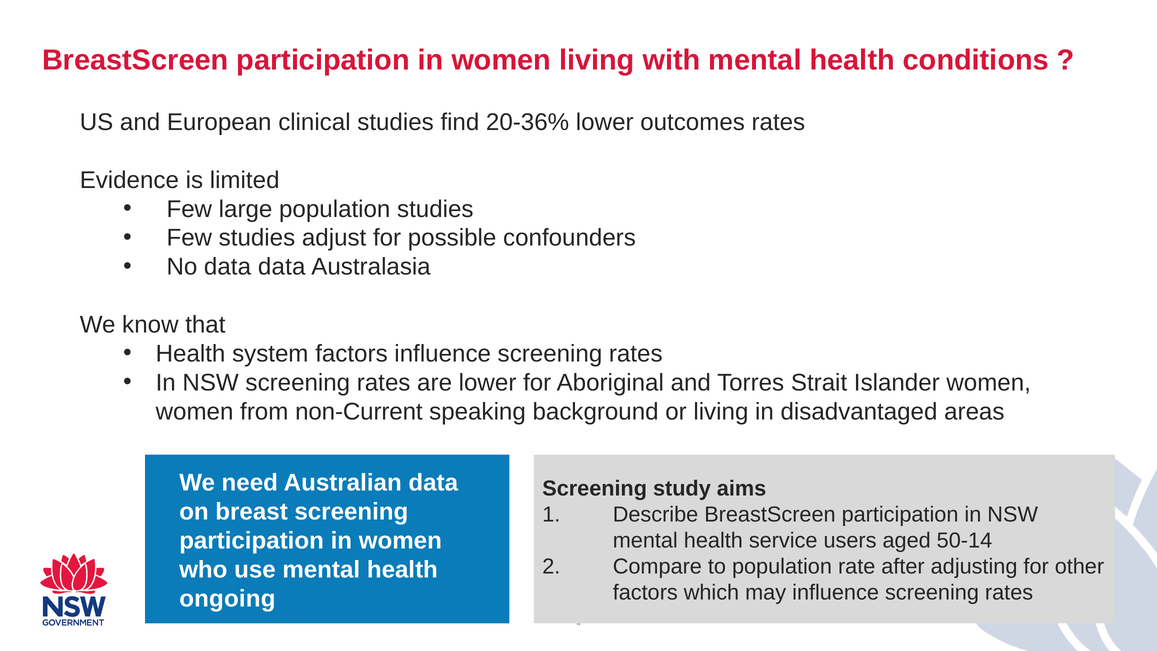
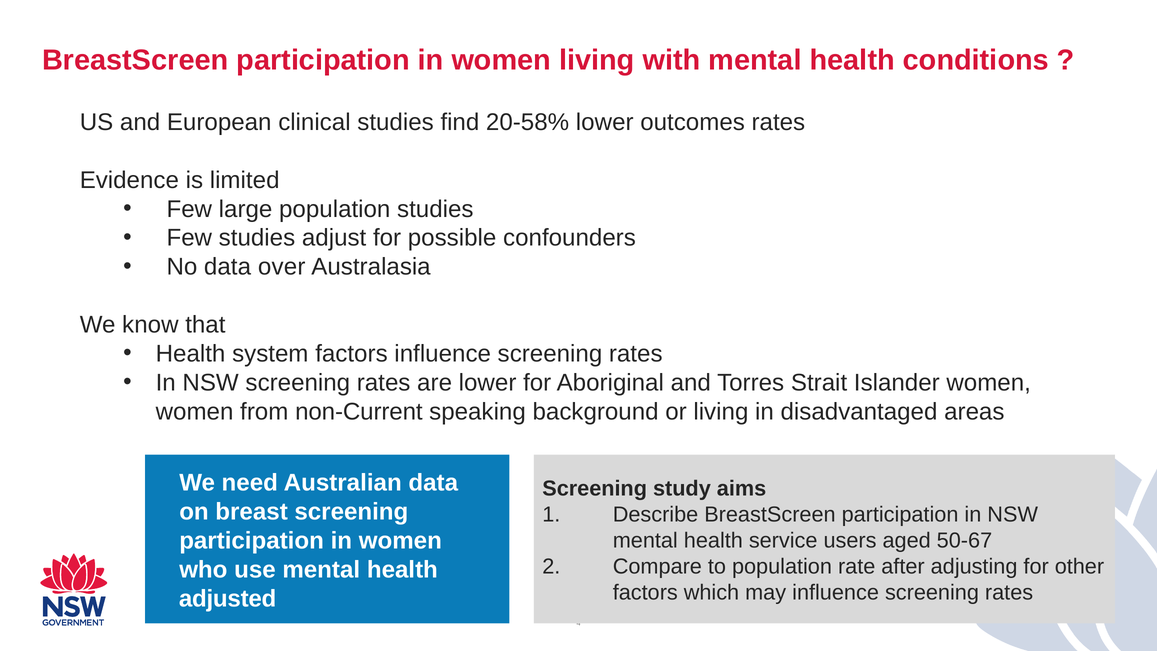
20-36%: 20-36% -> 20-58%
data data: data -> over
50-14: 50-14 -> 50-67
ongoing: ongoing -> adjusted
